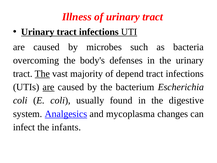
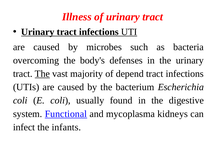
are at (49, 87) underline: present -> none
Analgesics: Analgesics -> Functional
changes: changes -> kidneys
